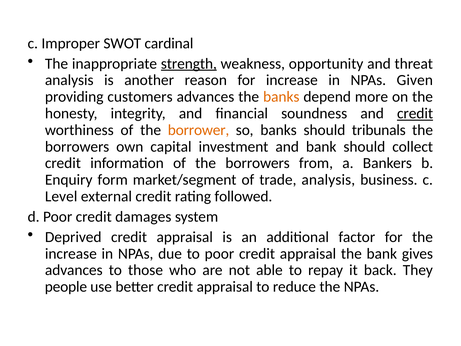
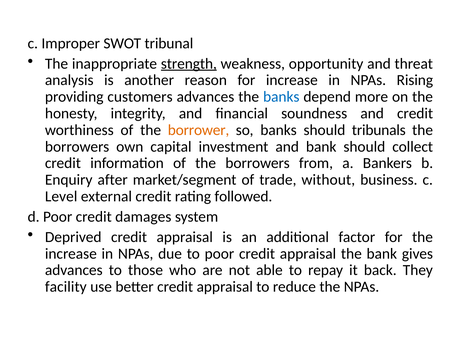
cardinal: cardinal -> tribunal
Given: Given -> Rising
banks at (281, 97) colour: orange -> blue
credit at (415, 113) underline: present -> none
form: form -> after
trade analysis: analysis -> without
people: people -> facility
